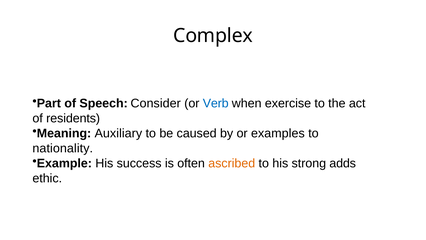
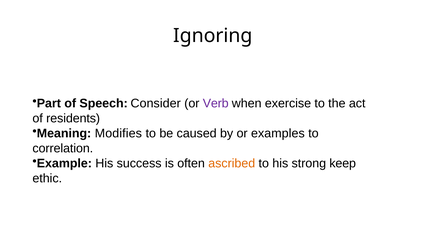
Complex: Complex -> Ignoring
Verb colour: blue -> purple
Auxiliary: Auxiliary -> Modifies
nationality: nationality -> correlation
adds: adds -> keep
